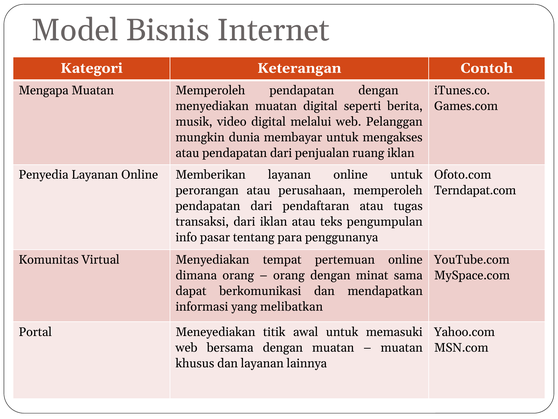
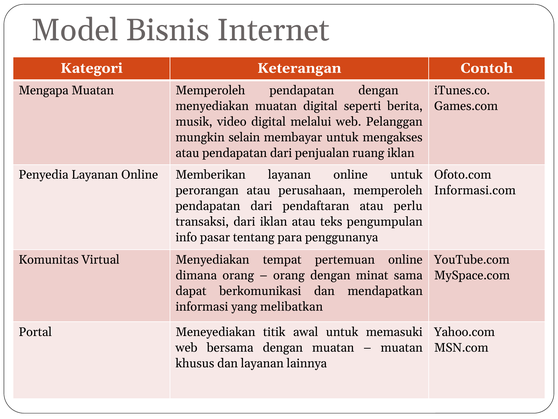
dunia: dunia -> selain
Terndapat.com: Terndapat.com -> Informasi.com
tugas: tugas -> perlu
